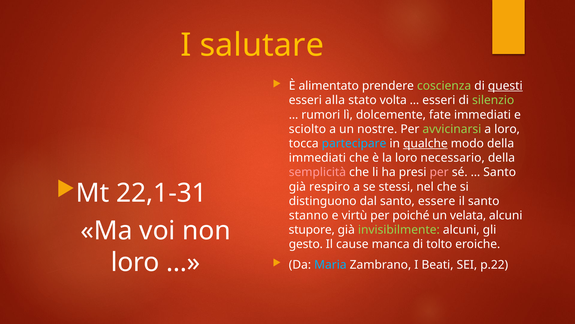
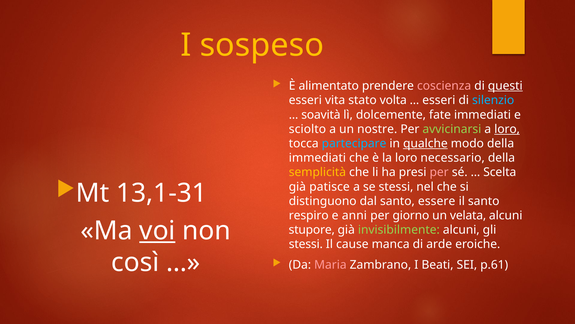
salutare: salutare -> sospeso
coscienza colour: light green -> pink
alla: alla -> vita
silenzio colour: light green -> light blue
rumori: rumori -> soavità
loro at (507, 129) underline: none -> present
semplicità colour: pink -> yellow
Santo at (500, 172): Santo -> Scelta
22,1-31: 22,1-31 -> 13,1-31
respiro: respiro -> patisce
stanno: stanno -> respiro
virtù: virtù -> anni
poiché: poiché -> giorno
voi underline: none -> present
gesto at (306, 244): gesto -> stessi
tolto: tolto -> arde
loro at (135, 262): loro -> così
Maria colour: light blue -> pink
p.22: p.22 -> p.61
